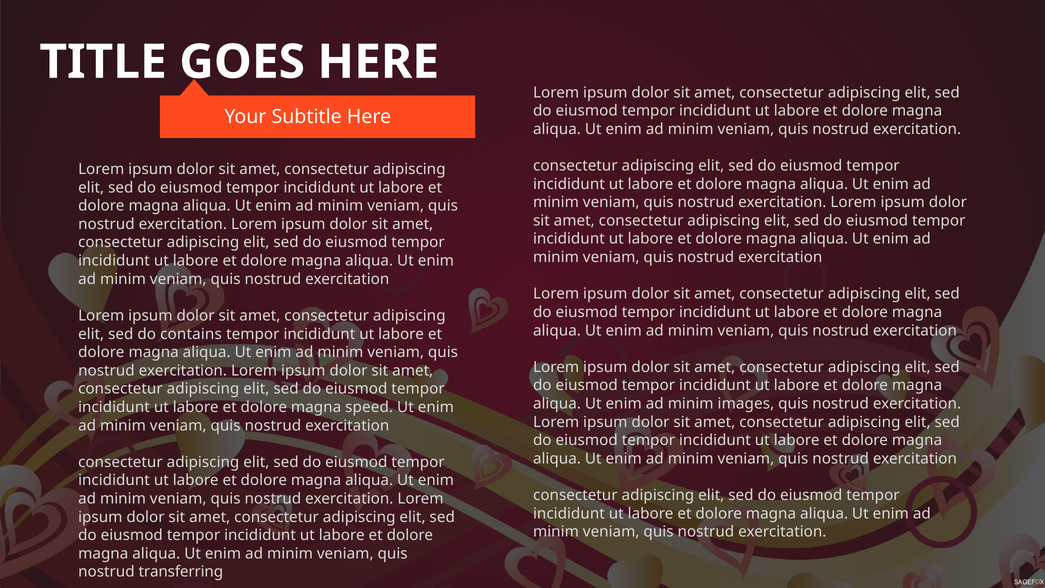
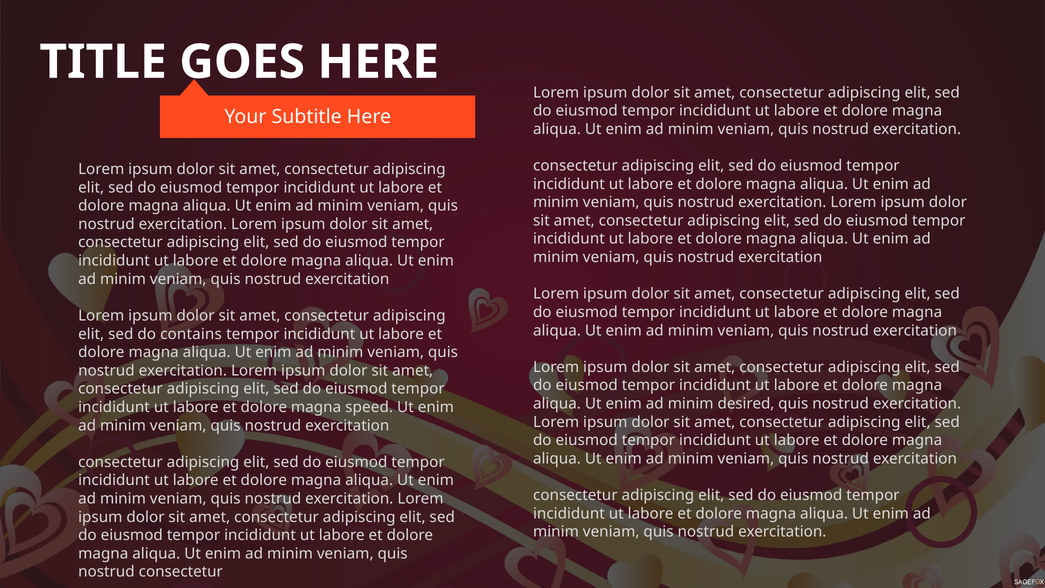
images: images -> desired
nostrud transferring: transferring -> consectetur
